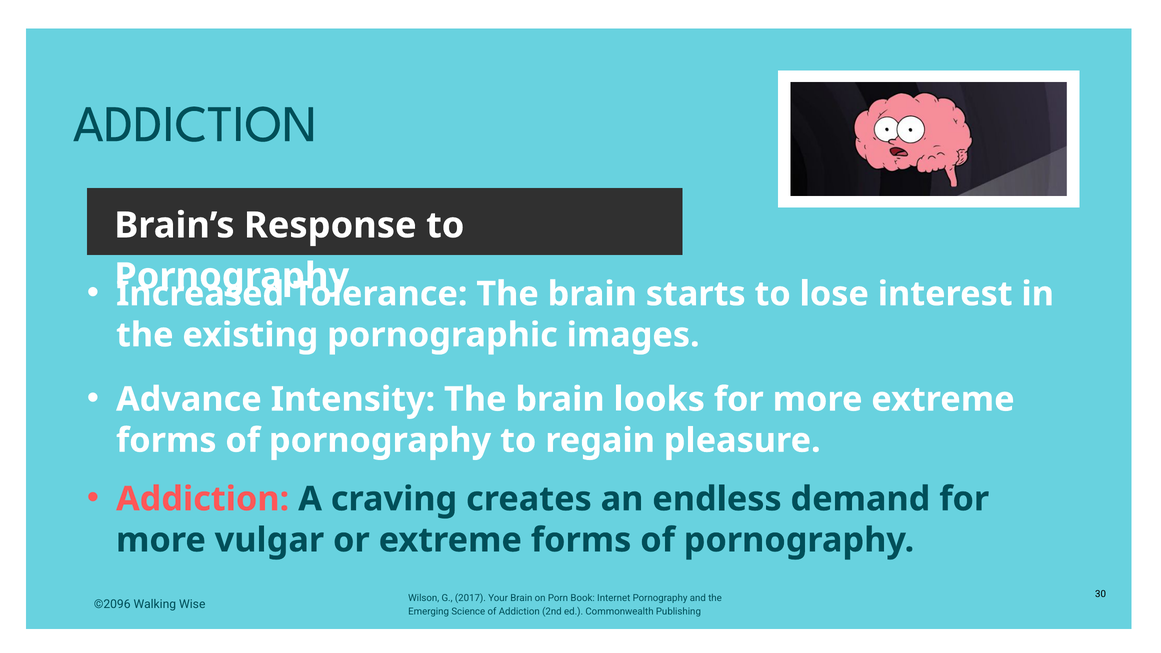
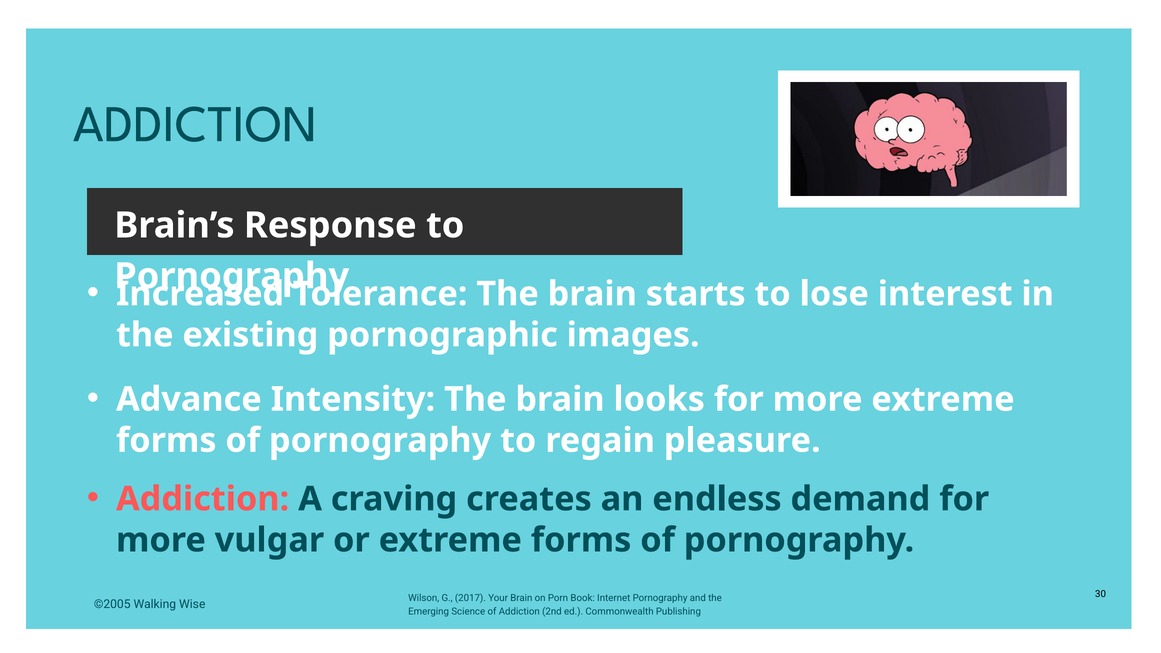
©2096: ©2096 -> ©2005
